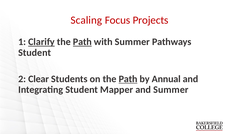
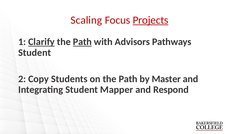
Projects underline: none -> present
with Summer: Summer -> Advisors
Clear: Clear -> Copy
Path at (128, 79) underline: present -> none
Annual: Annual -> Master
and Summer: Summer -> Respond
